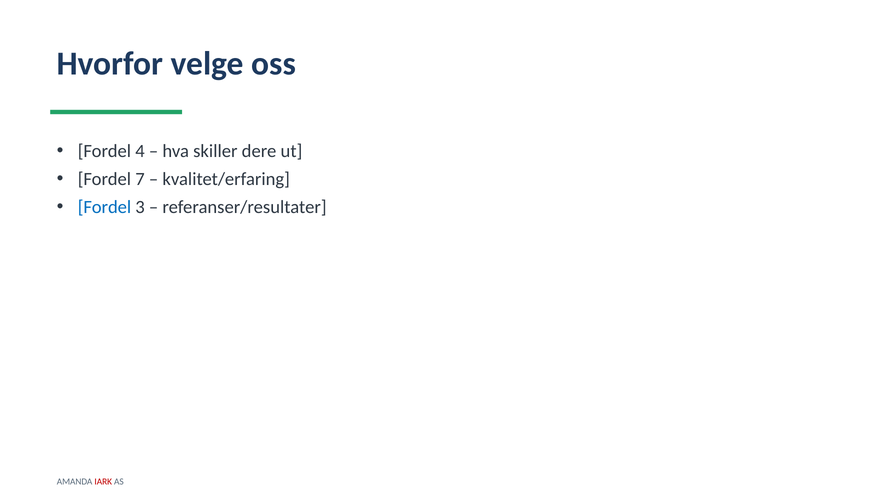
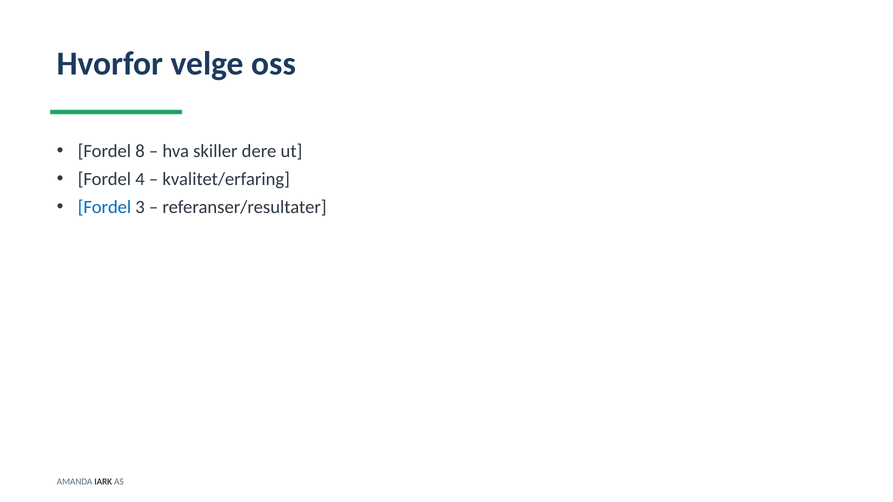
4: 4 -> 8
7: 7 -> 4
IARK colour: red -> black
